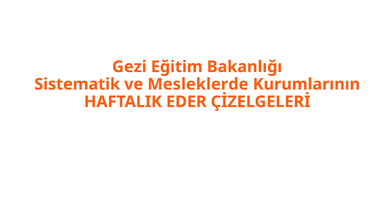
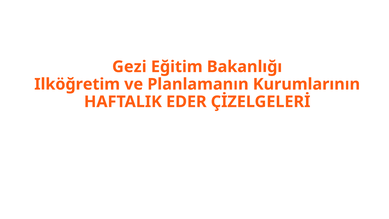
Sistematik: Sistematik -> Ilköğretim
Mesleklerde: Mesleklerde -> Planlamanın
